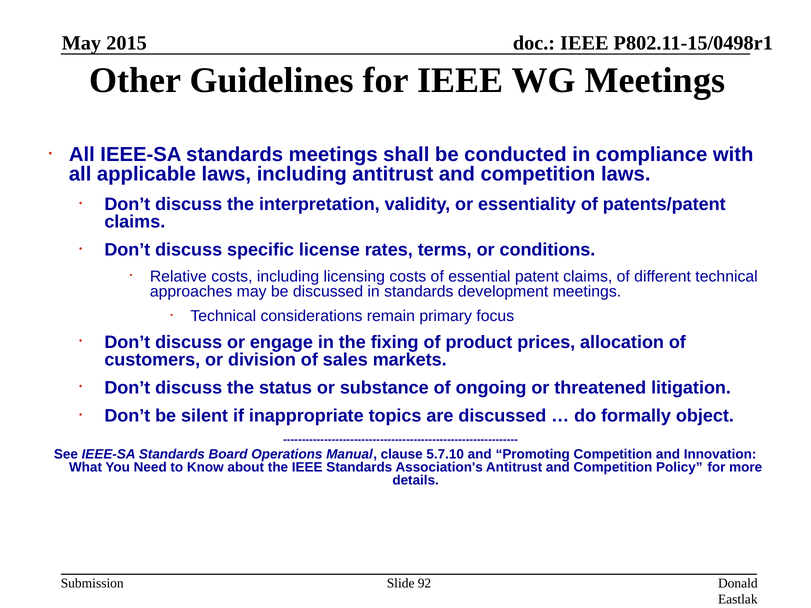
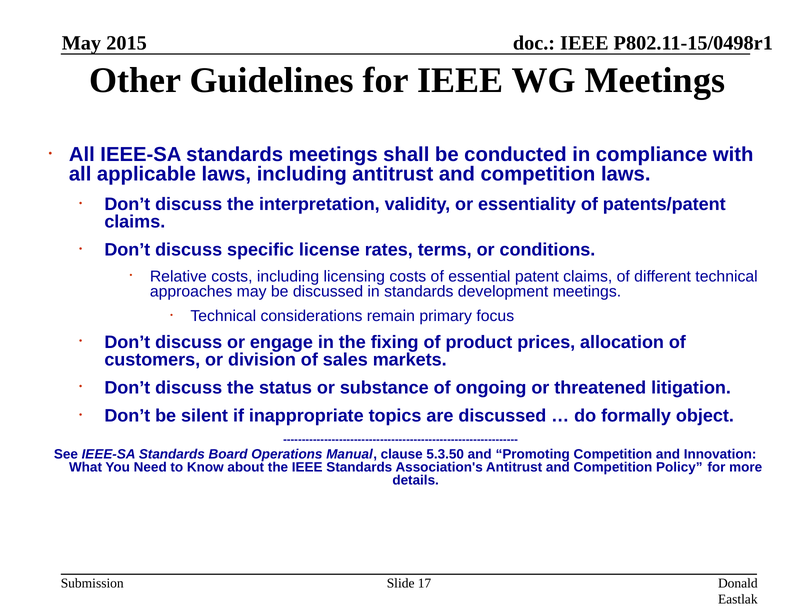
5.7.10: 5.7.10 -> 5.3.50
92: 92 -> 17
